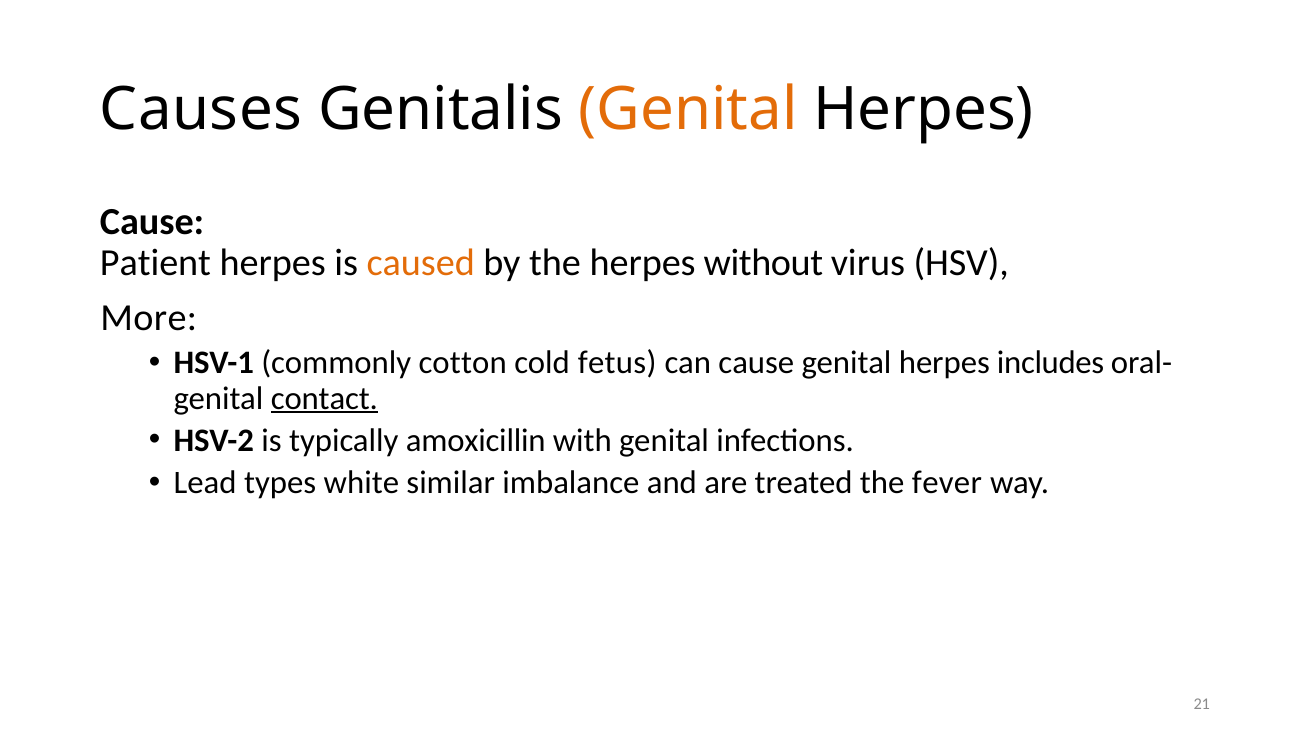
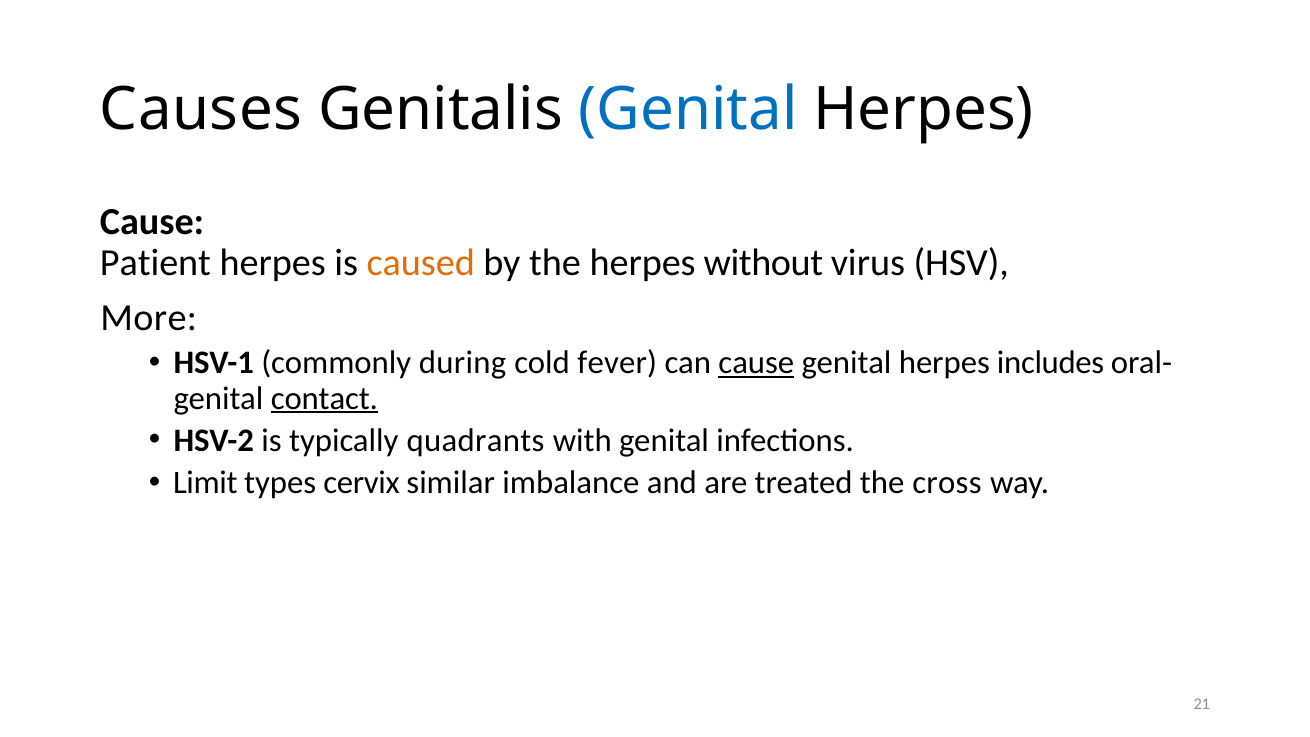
Genital at (688, 110) colour: orange -> blue
cotton: cotton -> during
fetus: fetus -> fever
cause at (756, 363) underline: none -> present
amoxicillin: amoxicillin -> quadrants
Lead: Lead -> Limit
white: white -> cervix
fever: fever -> cross
